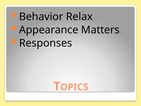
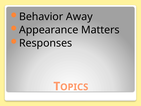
Relax: Relax -> Away
